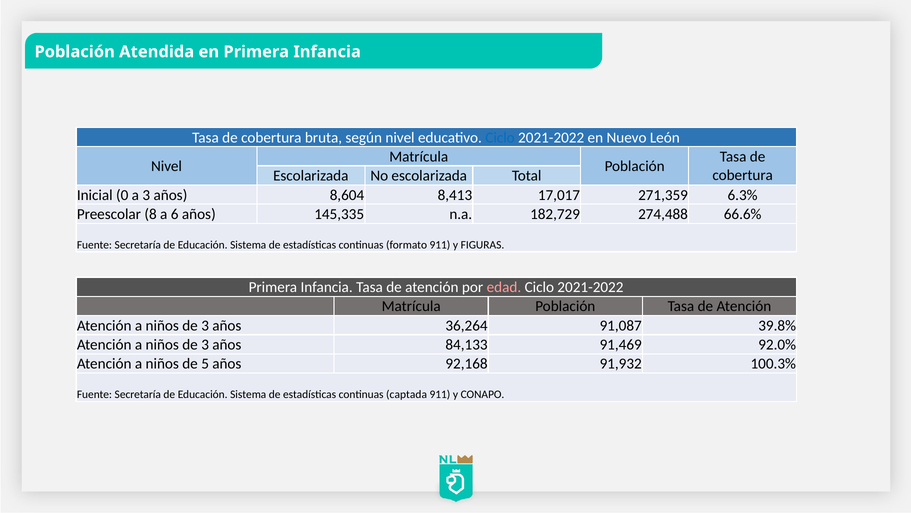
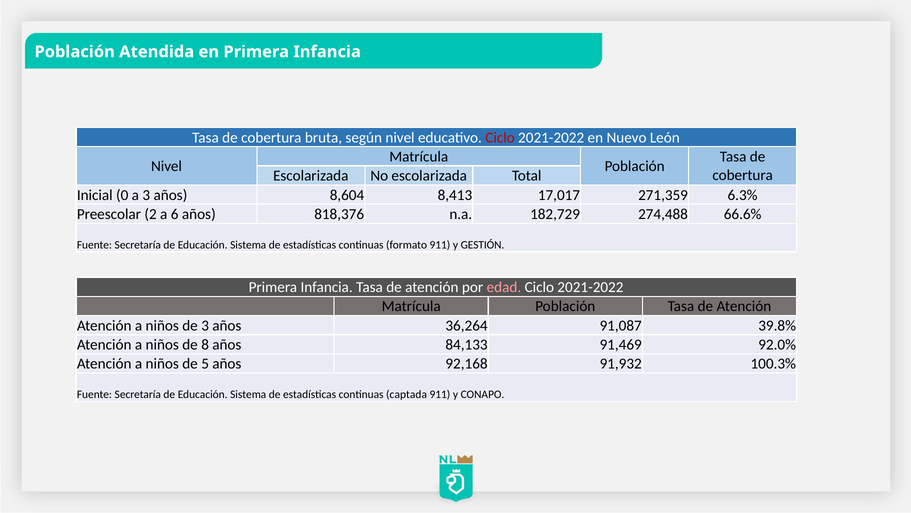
Ciclo at (500, 137) colour: blue -> red
8: 8 -> 2
145,335: 145,335 -> 818,376
FIGURAS: FIGURAS -> GESTIÓN
3 at (205, 344): 3 -> 8
